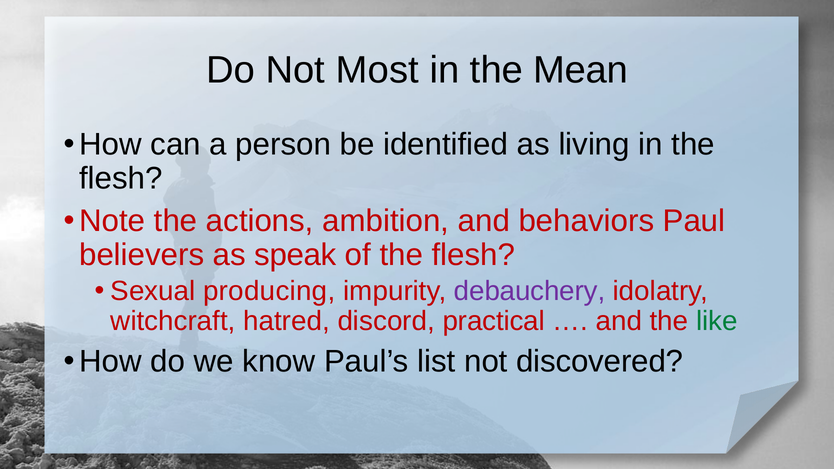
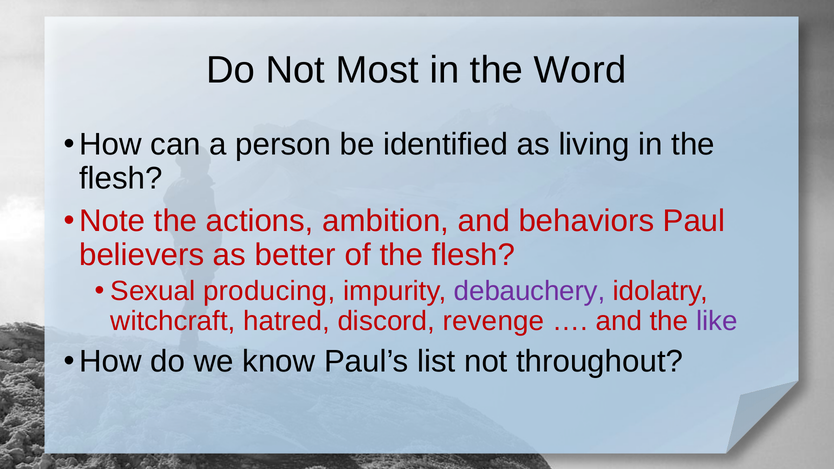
Mean: Mean -> Word
speak: speak -> better
practical: practical -> revenge
like colour: green -> purple
discovered: discovered -> throughout
